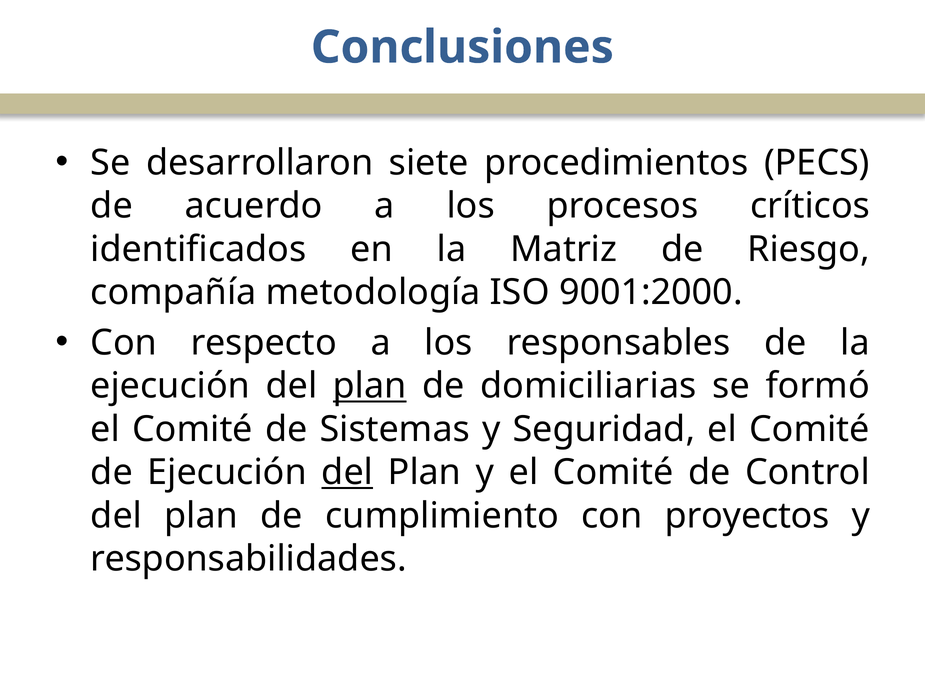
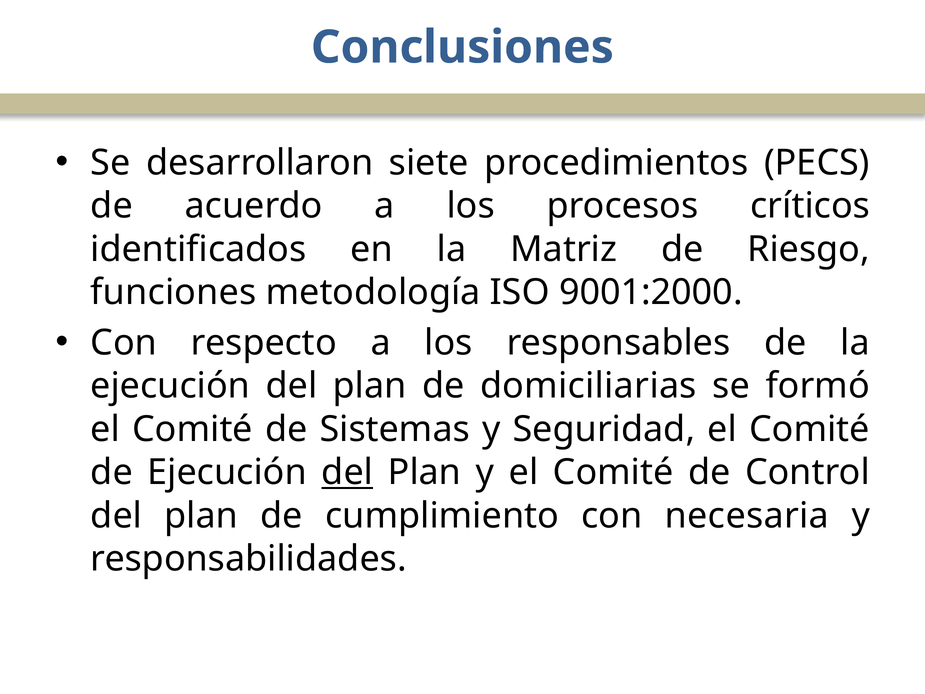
compañía: compañía -> funciones
plan at (370, 386) underline: present -> none
proyectos: proyectos -> necesaria
